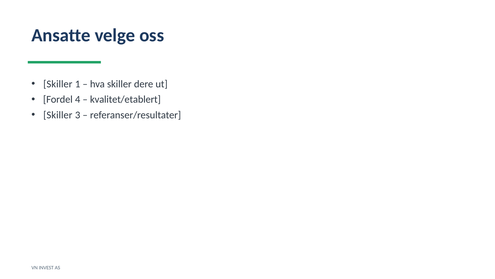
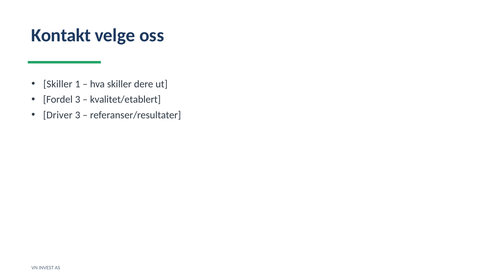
Ansatte: Ansatte -> Kontakt
Fordel 4: 4 -> 3
Skiller at (58, 115): Skiller -> Driver
